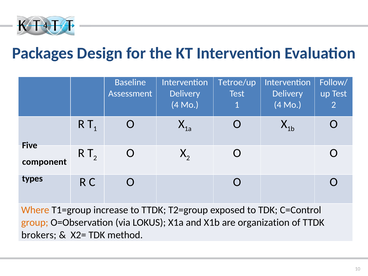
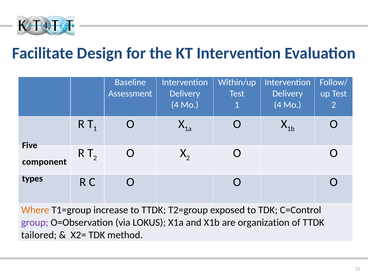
Packages: Packages -> Facilitate
Tetroe/up: Tetroe/up -> Within/up
group colour: orange -> purple
brokers: brokers -> tailored
